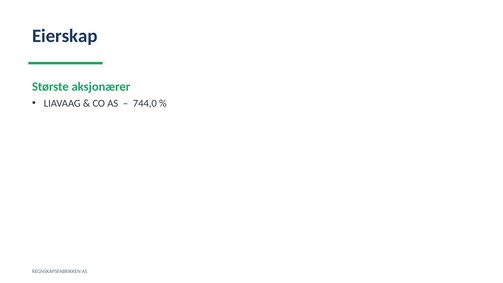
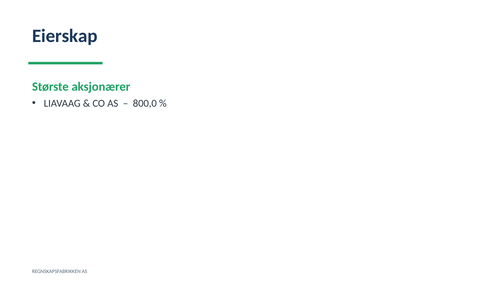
744,0: 744,0 -> 800,0
